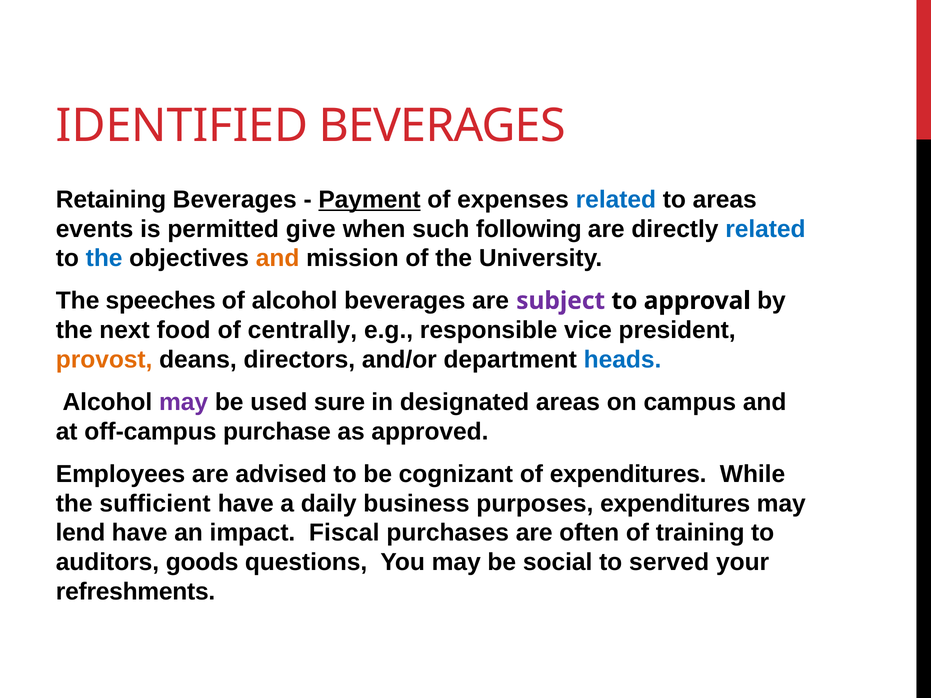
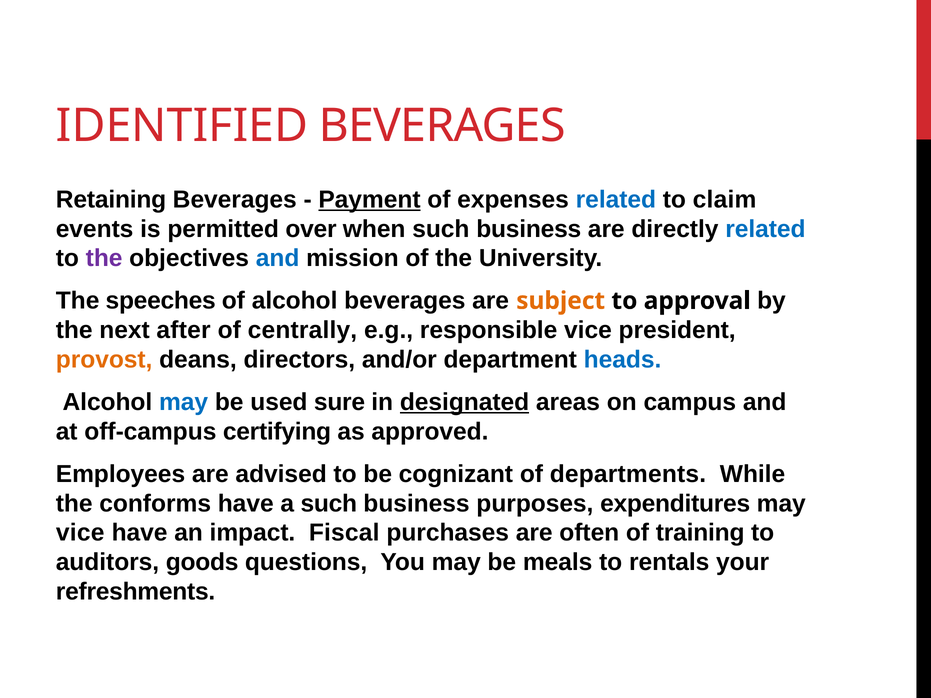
to areas: areas -> claim
give: give -> over
when such following: following -> business
the at (104, 258) colour: blue -> purple
and at (278, 258) colour: orange -> blue
subject colour: purple -> orange
food: food -> after
may at (184, 402) colour: purple -> blue
designated underline: none -> present
purchase: purchase -> certifying
of expenditures: expenditures -> departments
sufficient: sufficient -> conforms
a daily: daily -> such
lend at (80, 533): lend -> vice
social: social -> meals
served: served -> rentals
